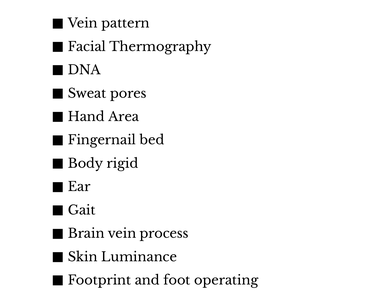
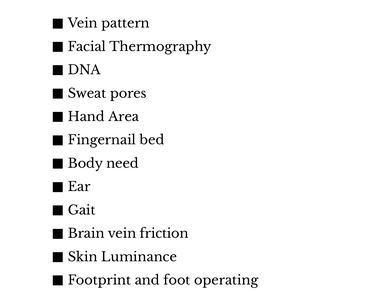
rigid: rigid -> need
process: process -> friction
